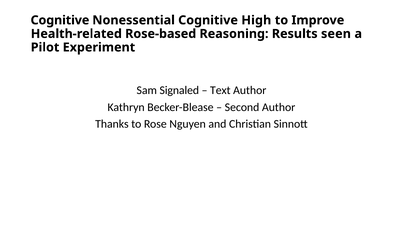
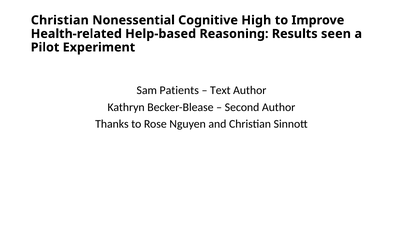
Cognitive at (60, 20): Cognitive -> Christian
Rose-based: Rose-based -> Help-based
Signaled: Signaled -> Patients
